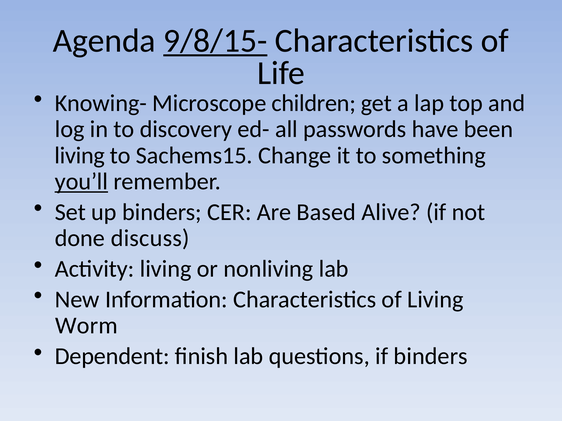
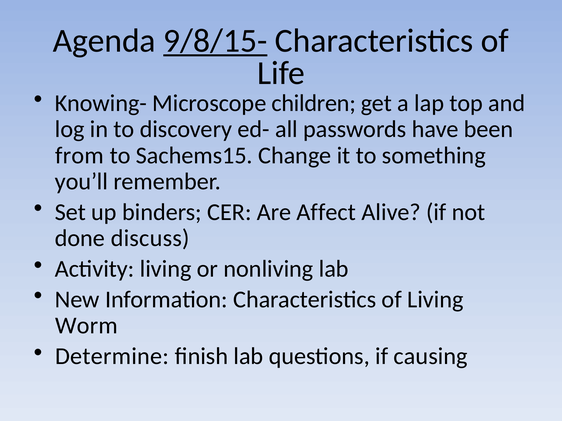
living at (80, 156): living -> from
you’ll underline: present -> none
Based: Based -> Affect
Dependent: Dependent -> Determine
if binders: binders -> causing
